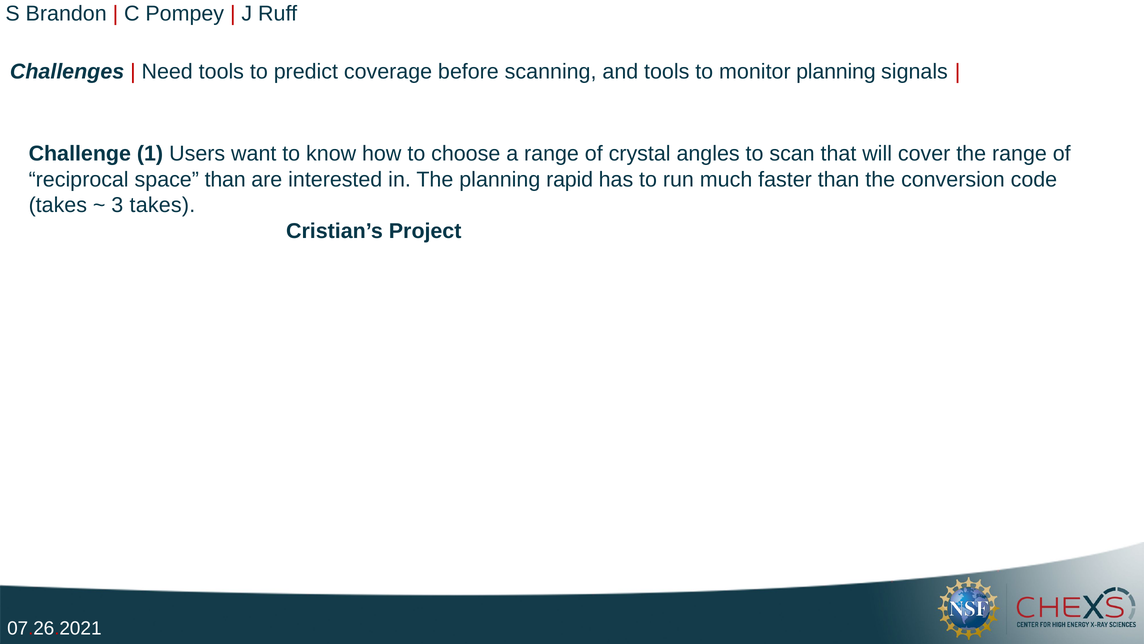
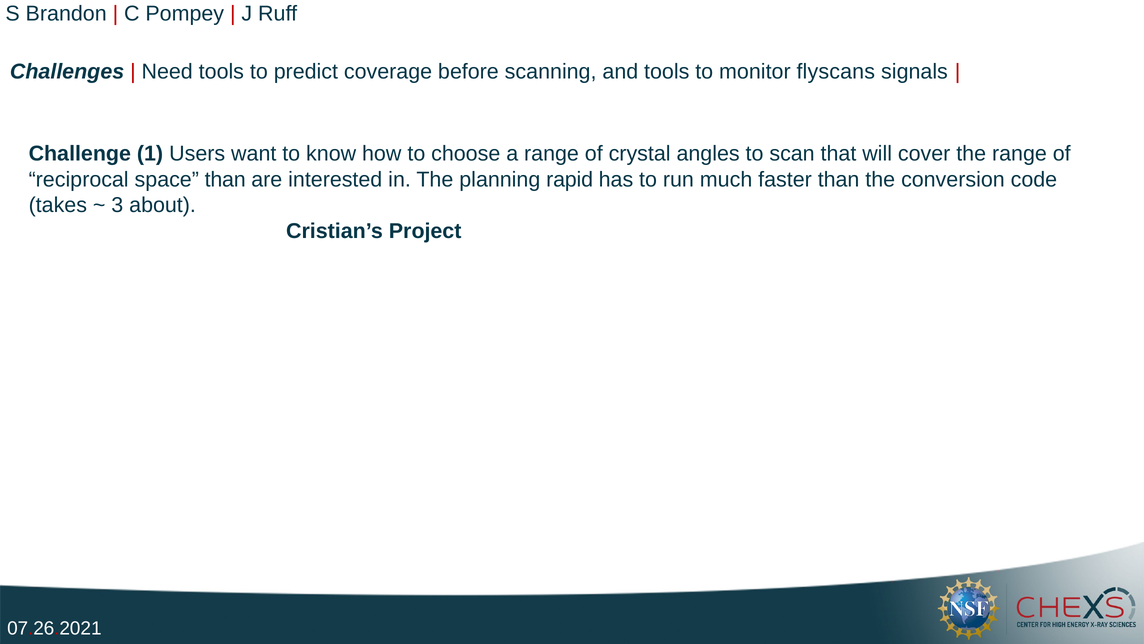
monitor planning: planning -> flyscans
3 takes: takes -> about
